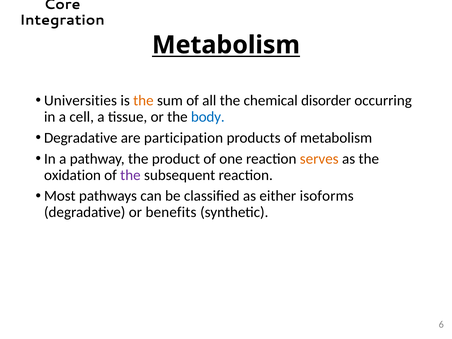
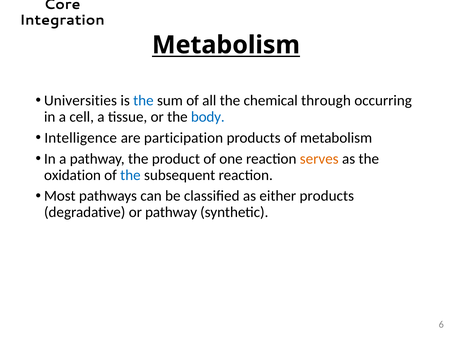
the at (143, 101) colour: orange -> blue
disorder: disorder -> through
Degradative at (81, 138): Degradative -> Intelligence
the at (130, 175) colour: purple -> blue
either isoforms: isoforms -> products
or benefits: benefits -> pathway
